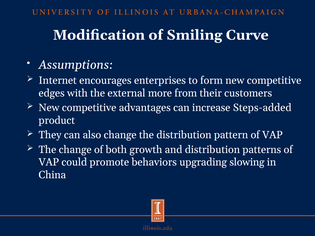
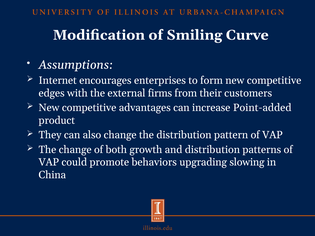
more: more -> firms
Steps-added: Steps-added -> Point-added
